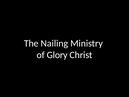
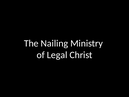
Glory: Glory -> Legal
